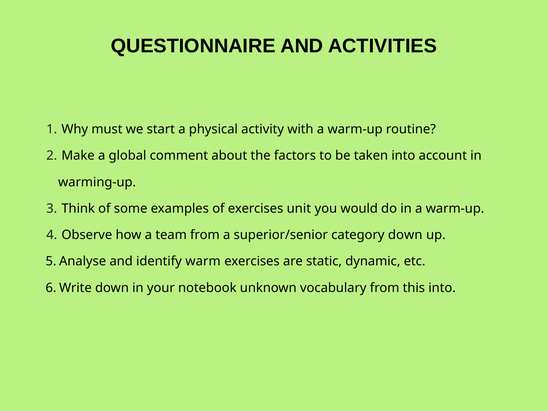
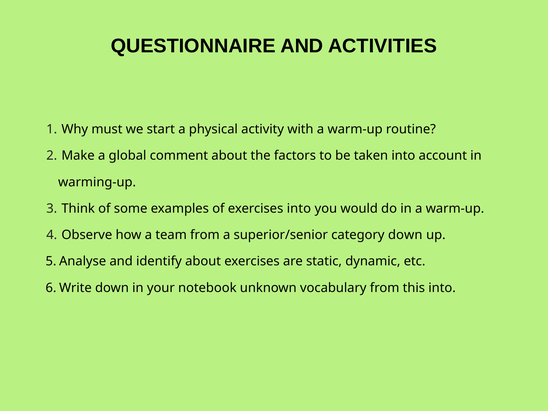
exercises unit: unit -> into
identify warm: warm -> about
